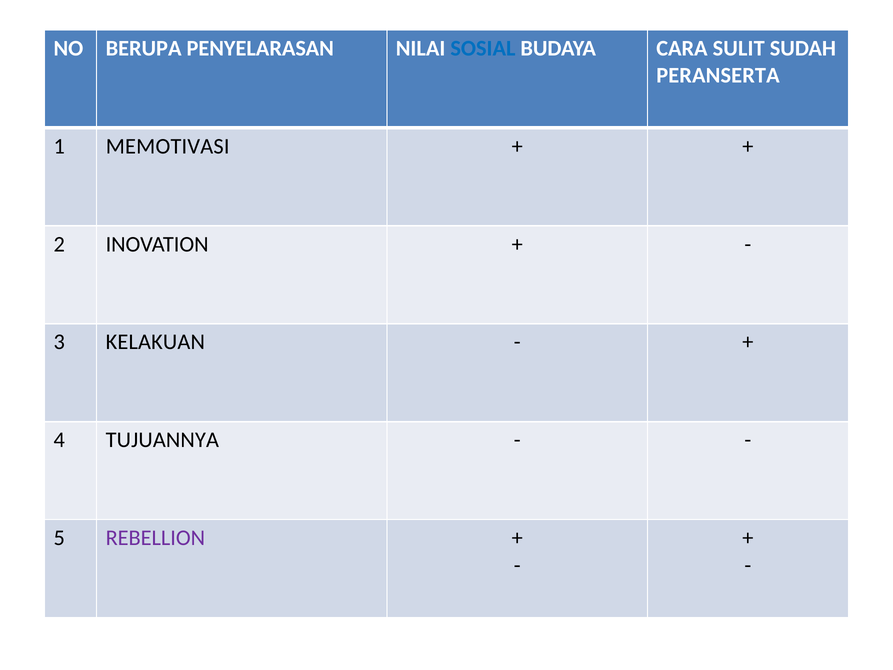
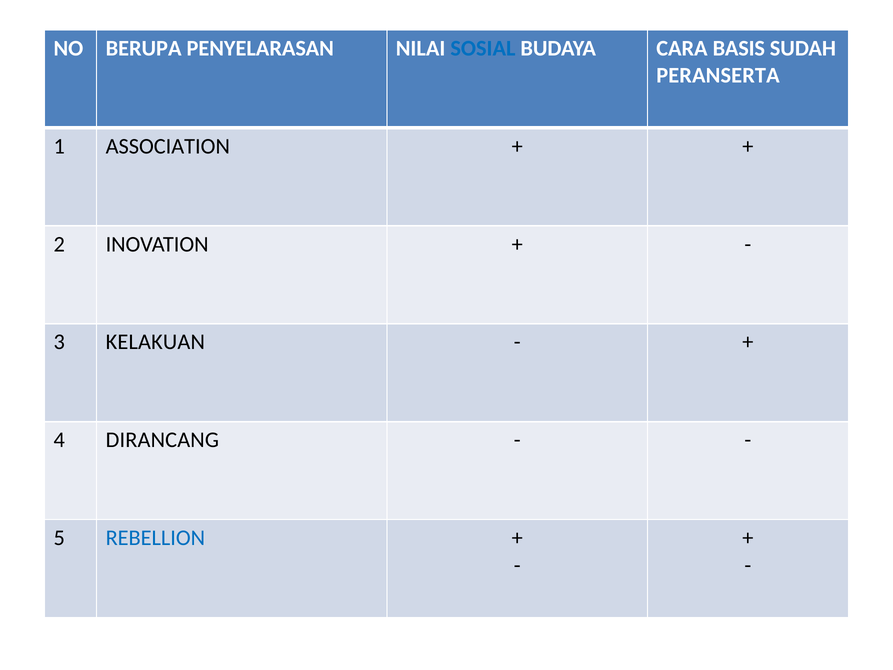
SULIT: SULIT -> BASIS
MEMOTIVASI: MEMOTIVASI -> ASSOCIATION
TUJUANNYA: TUJUANNYA -> DIRANCANG
REBELLION colour: purple -> blue
